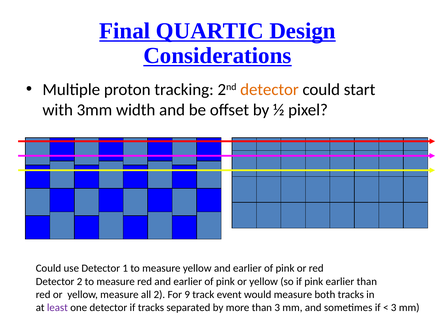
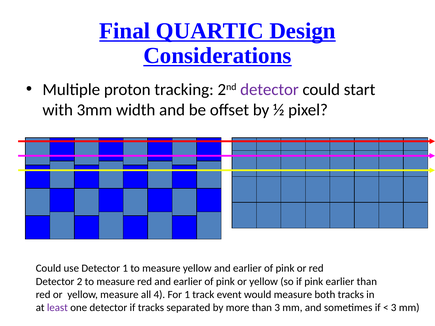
detector at (269, 90) colour: orange -> purple
all 2: 2 -> 4
For 9: 9 -> 1
